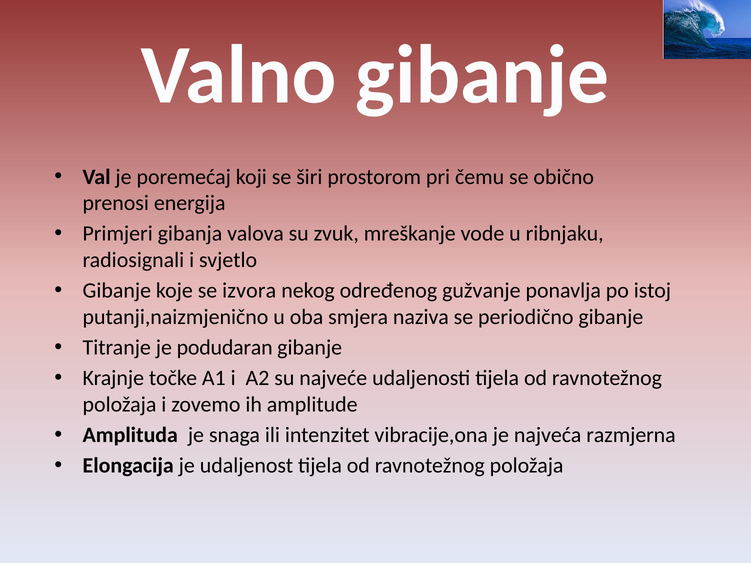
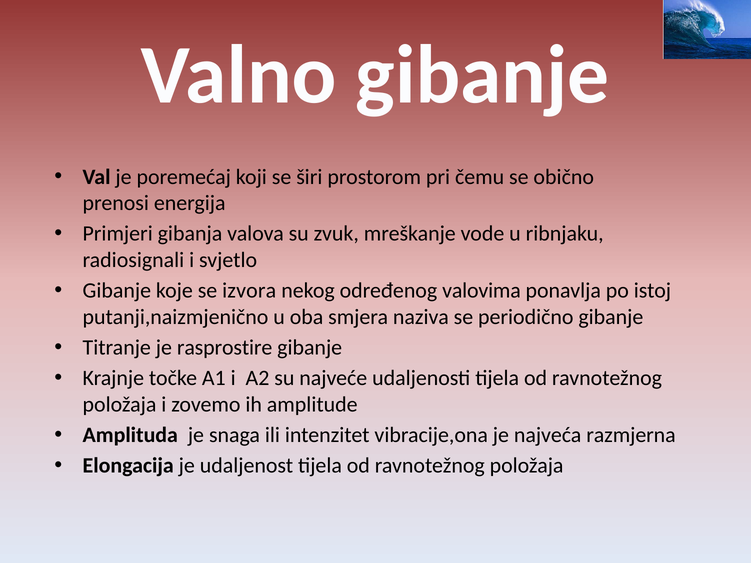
gužvanje: gužvanje -> valovima
podudaran: podudaran -> rasprostire
